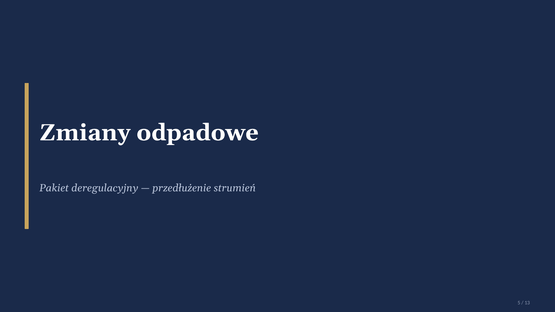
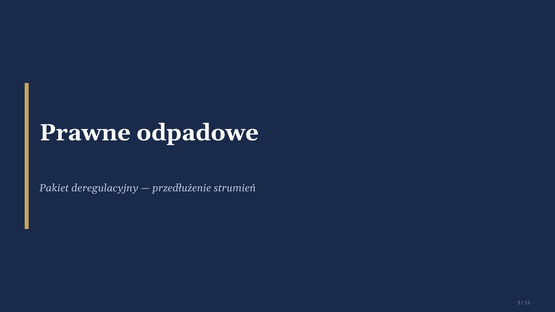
Zmiany: Zmiany -> Prawne
